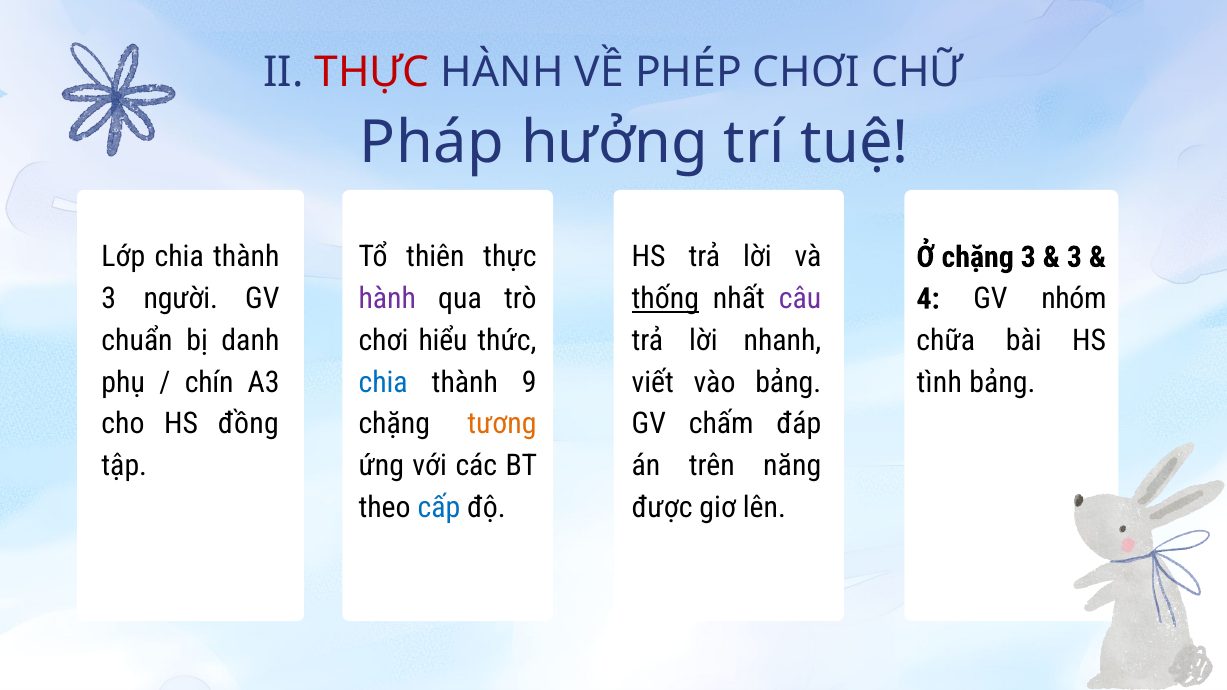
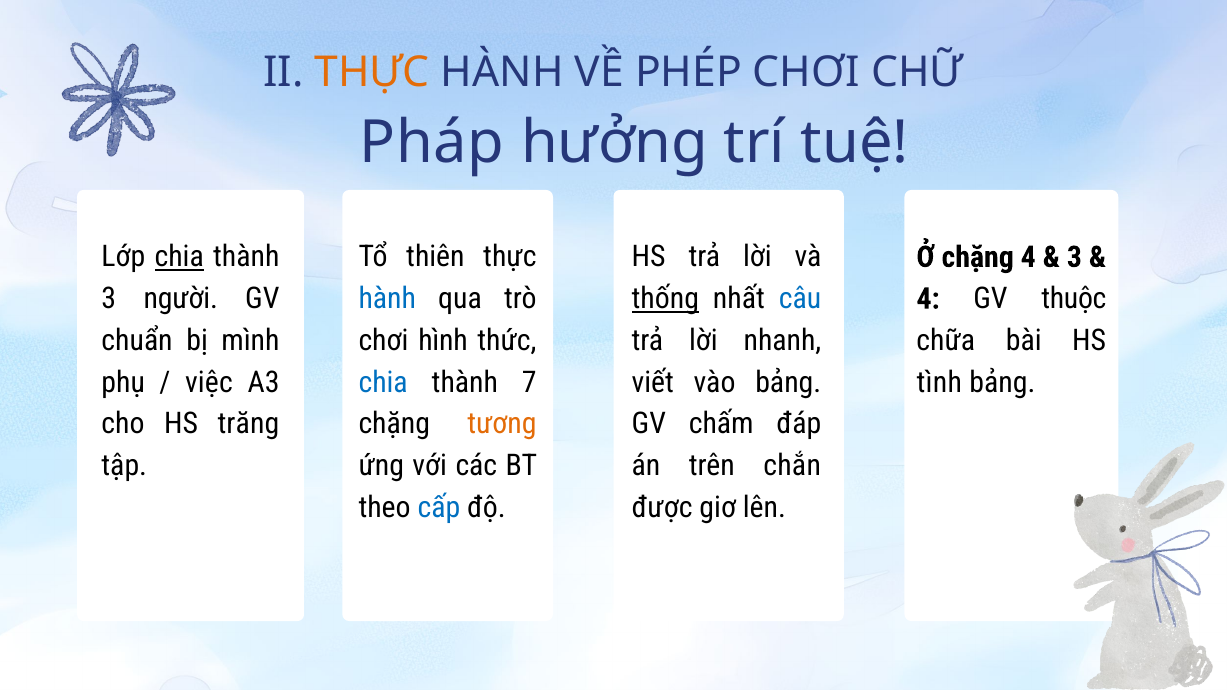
THỰC at (372, 72) colour: red -> orange
chia at (179, 257) underline: none -> present
chặng 3: 3 -> 4
hành at (387, 299) colour: purple -> blue
câu colour: purple -> blue
nhóm: nhóm -> thuộc
hiểu: hiểu -> hình
danh: danh -> mình
9: 9 -> 7
chín: chín -> việc
đồng: đồng -> trăng
năng: năng -> chắn
